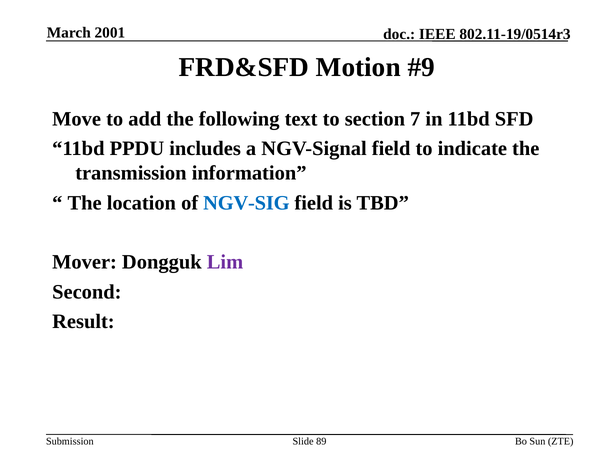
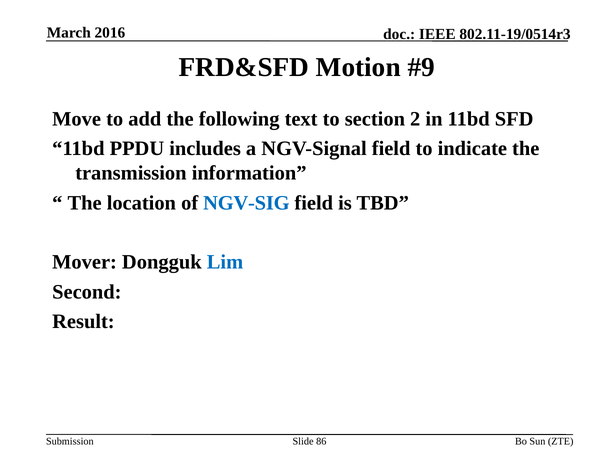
2001: 2001 -> 2016
7: 7 -> 2
Lim colour: purple -> blue
89: 89 -> 86
